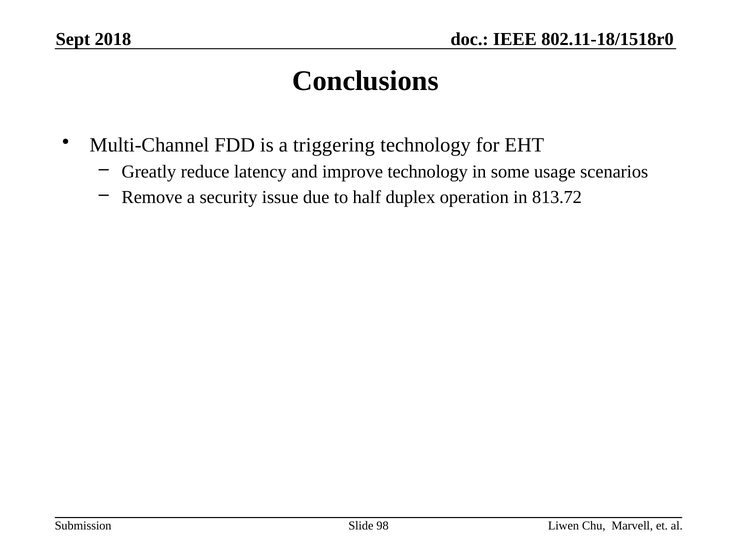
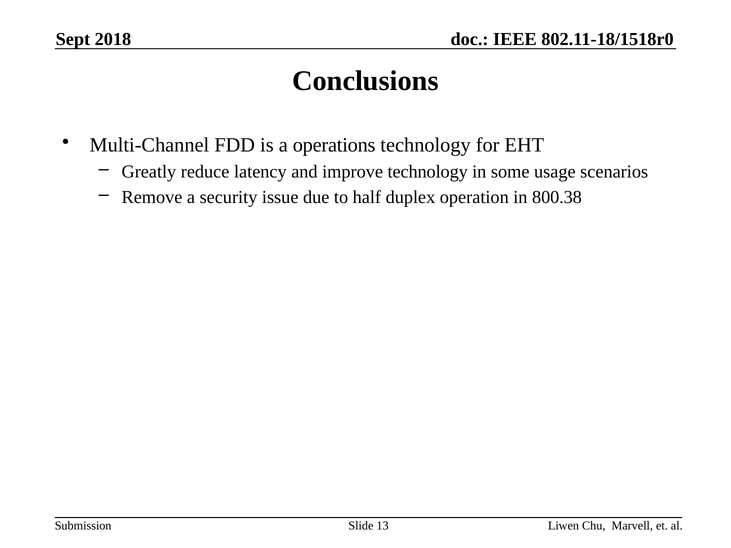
triggering: triggering -> operations
813.72: 813.72 -> 800.38
98: 98 -> 13
